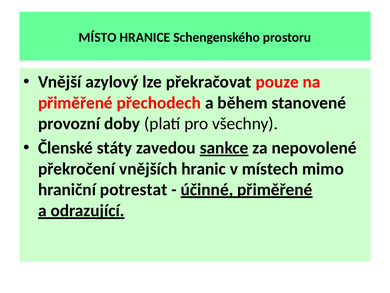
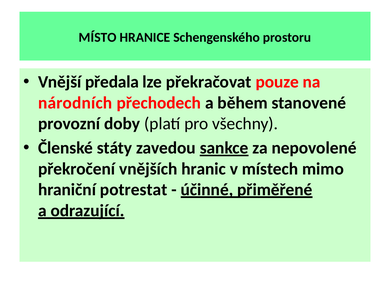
azylový: azylový -> předala
přiměřené at (75, 103): přiměřené -> národních
